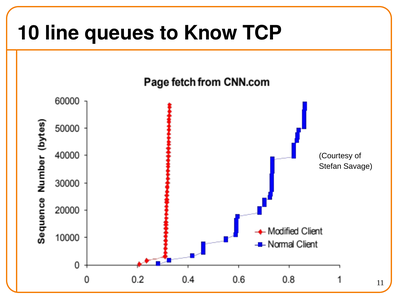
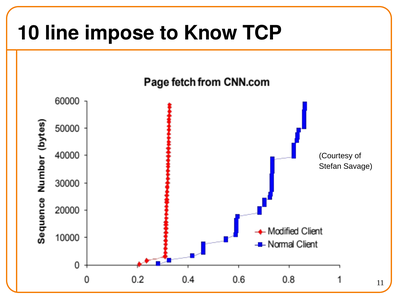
queues: queues -> impose
